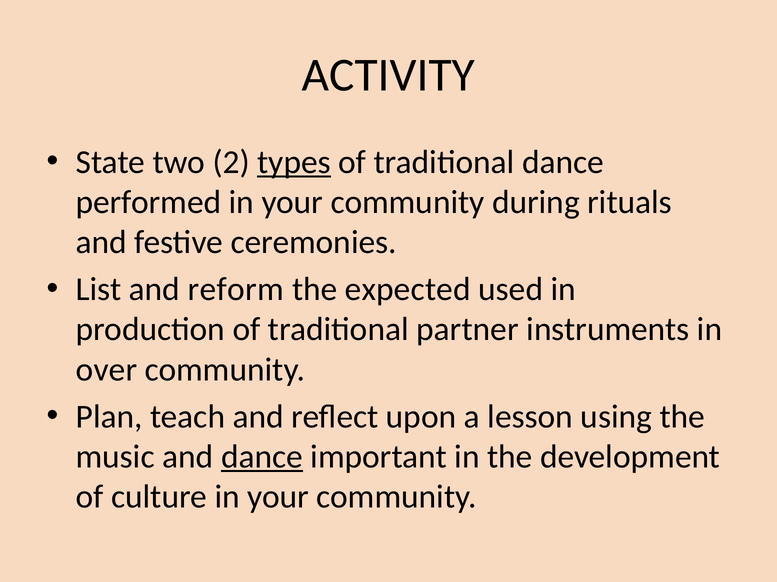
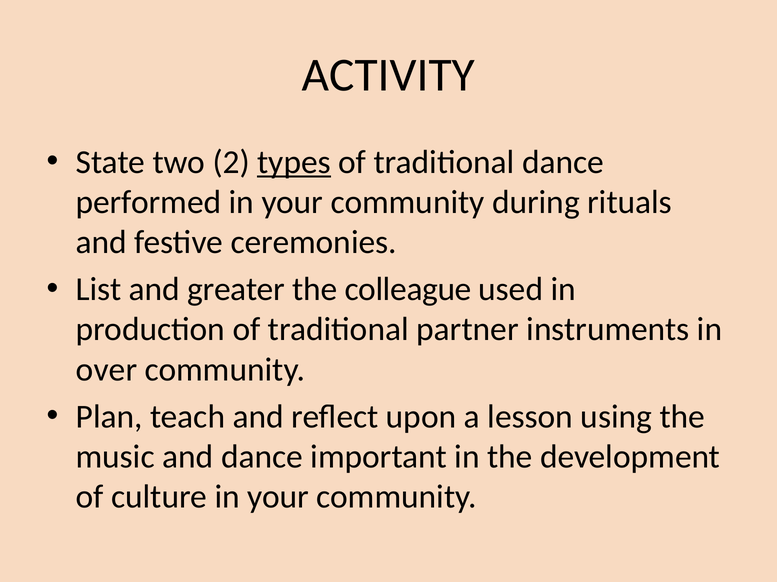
reform: reform -> greater
expected: expected -> colleague
dance at (262, 457) underline: present -> none
